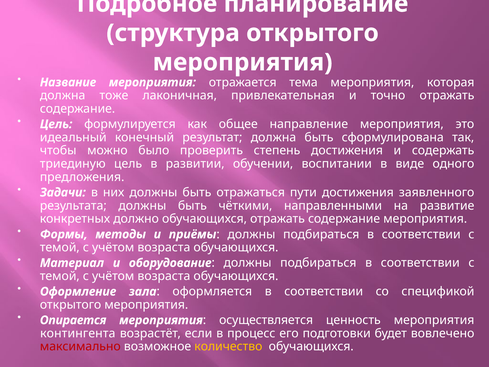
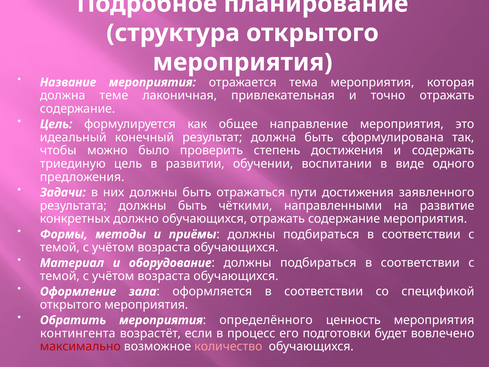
тоже: тоже -> теме
Опирается: Опирается -> Обратить
осуществляется: осуществляется -> определённого
количество colour: yellow -> pink
